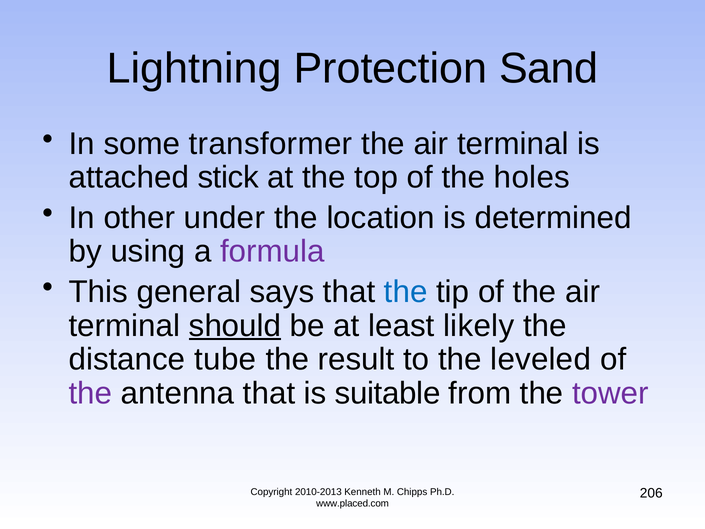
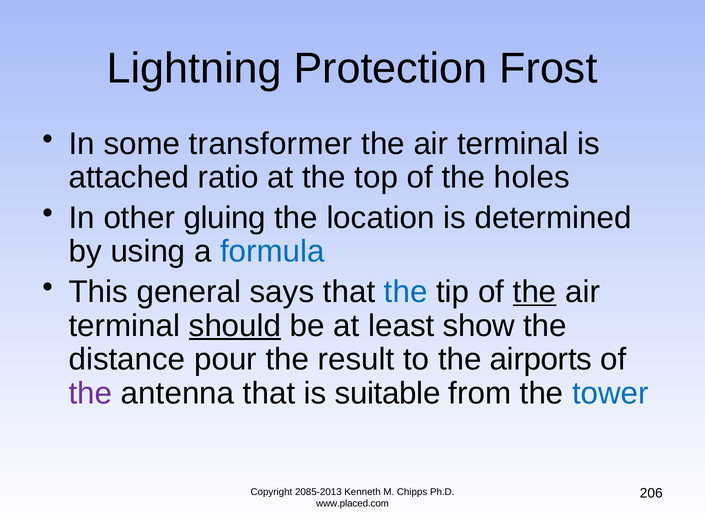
Sand: Sand -> Frost
stick: stick -> ratio
under: under -> gluing
formula colour: purple -> blue
the at (535, 292) underline: none -> present
likely: likely -> show
tube: tube -> pour
leveled: leveled -> airports
tower colour: purple -> blue
2010-2013: 2010-2013 -> 2085-2013
